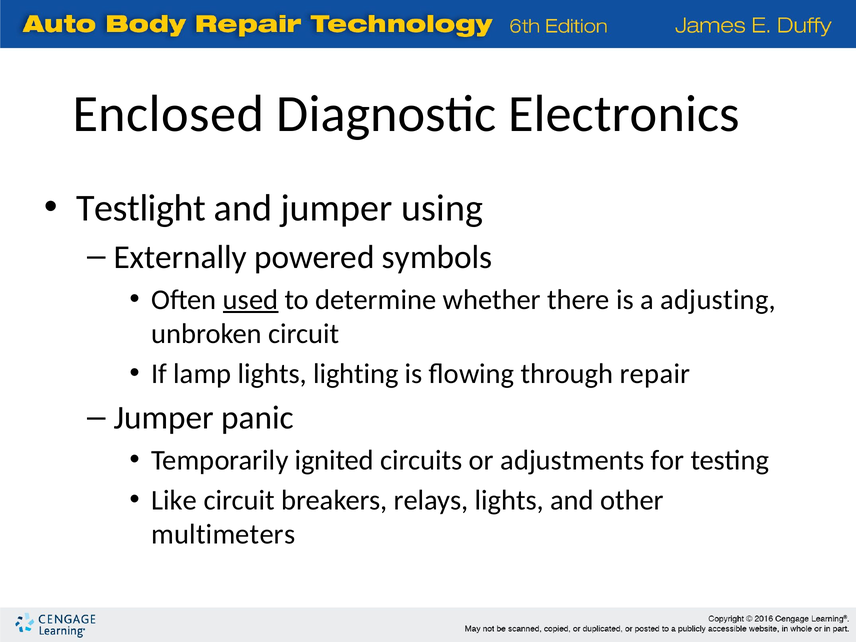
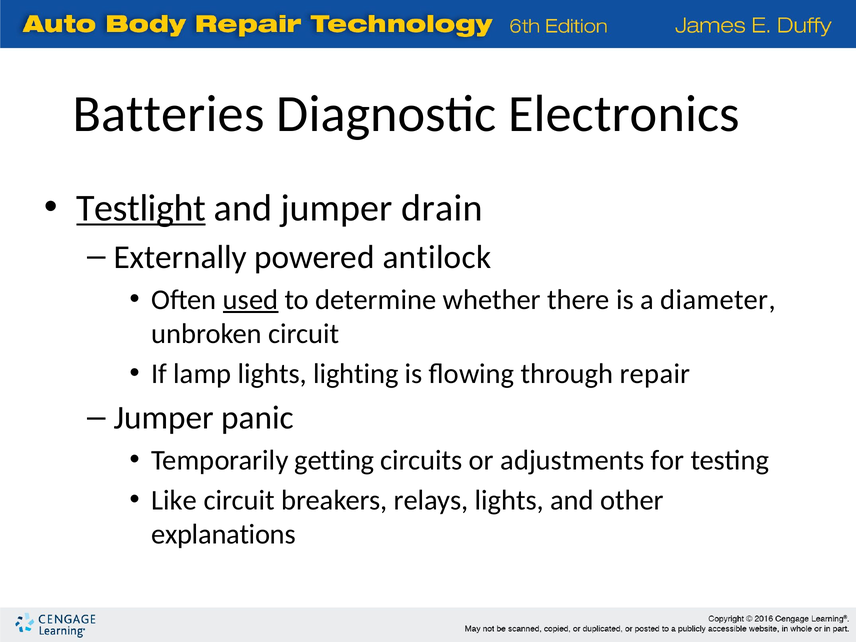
Enclosed: Enclosed -> Batteries
Testlight underline: none -> present
using: using -> drain
symbols: symbols -> antilock
adjusting: adjusting -> diameter
ignited: ignited -> getting
multimeters: multimeters -> explanations
